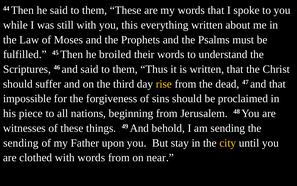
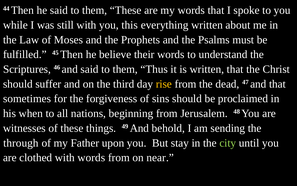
broiled: broiled -> believe
impossible: impossible -> sometimes
piece: piece -> when
sending at (21, 143): sending -> through
city colour: yellow -> light green
